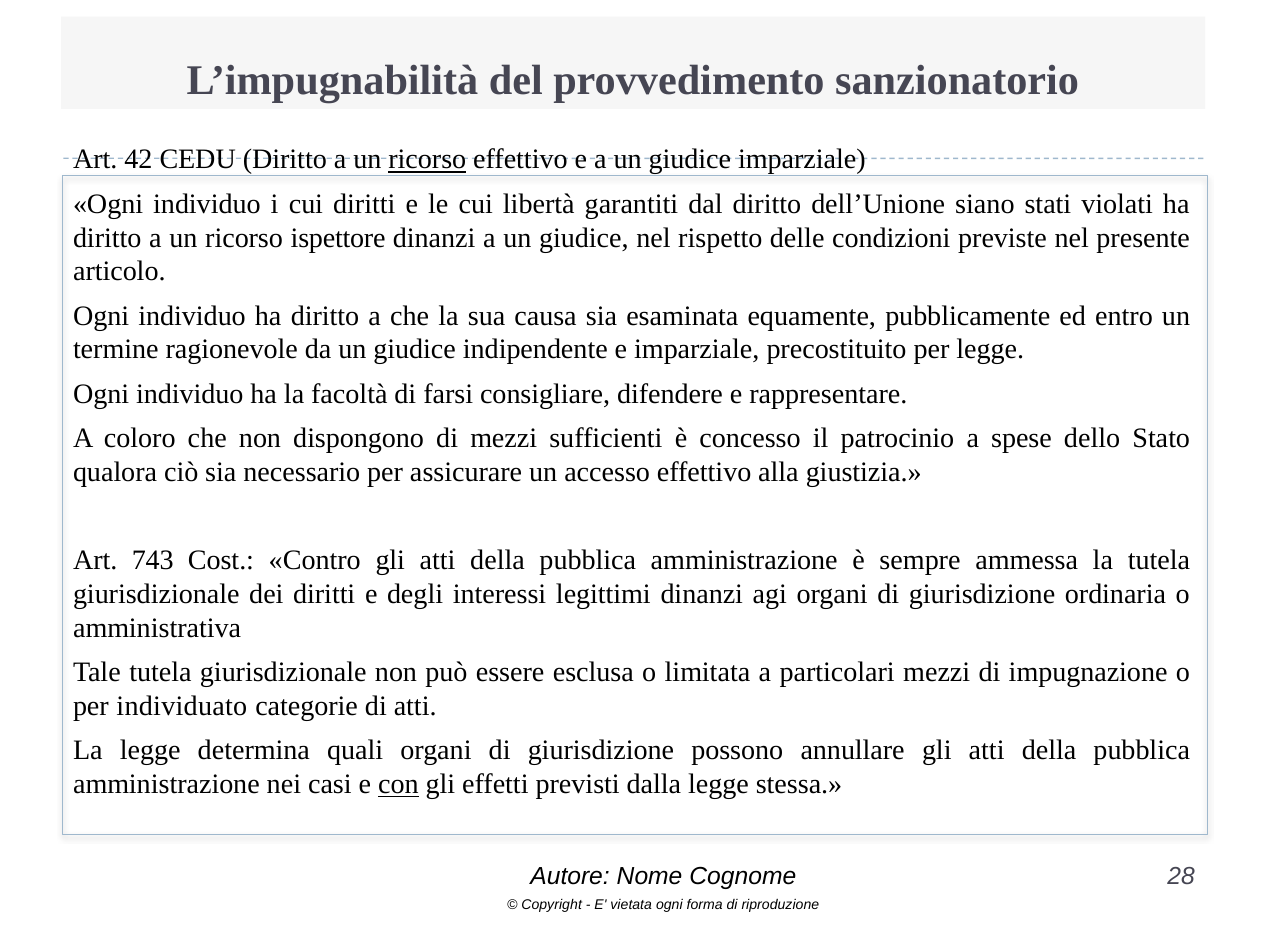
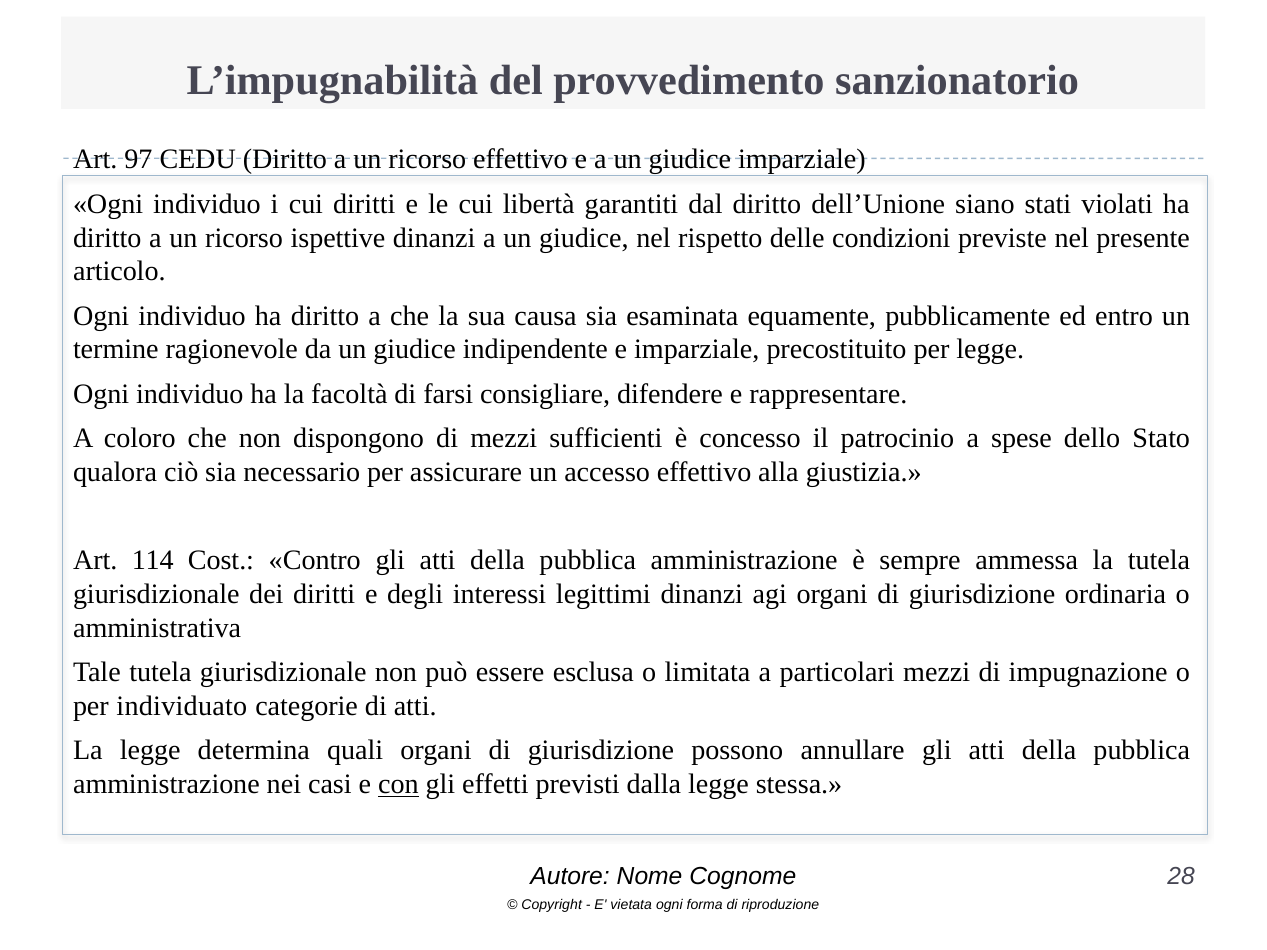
42: 42 -> 97
ricorso at (427, 160) underline: present -> none
ispettore: ispettore -> ispettive
743: 743 -> 114
